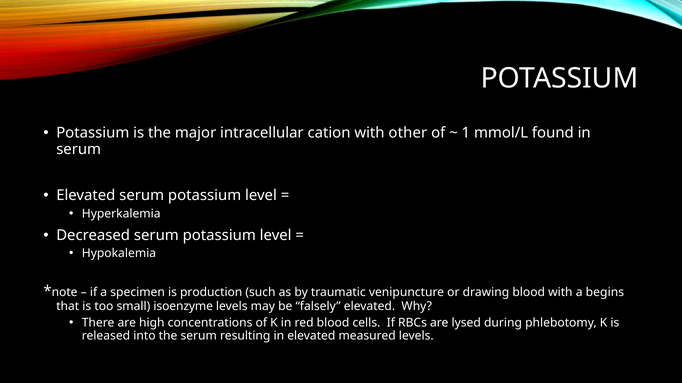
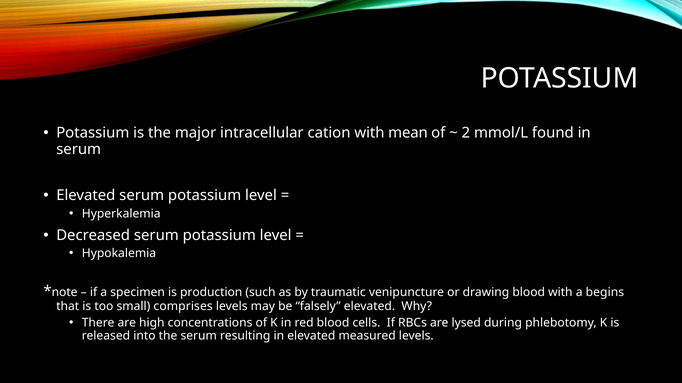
other: other -> mean
1: 1 -> 2
isoenzyme: isoenzyme -> comprises
